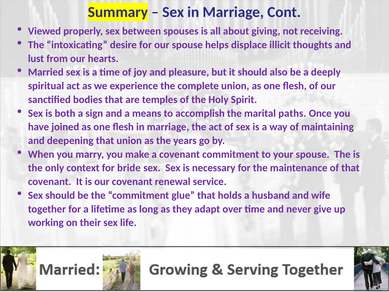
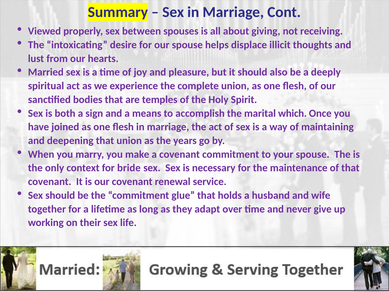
paths: paths -> which
